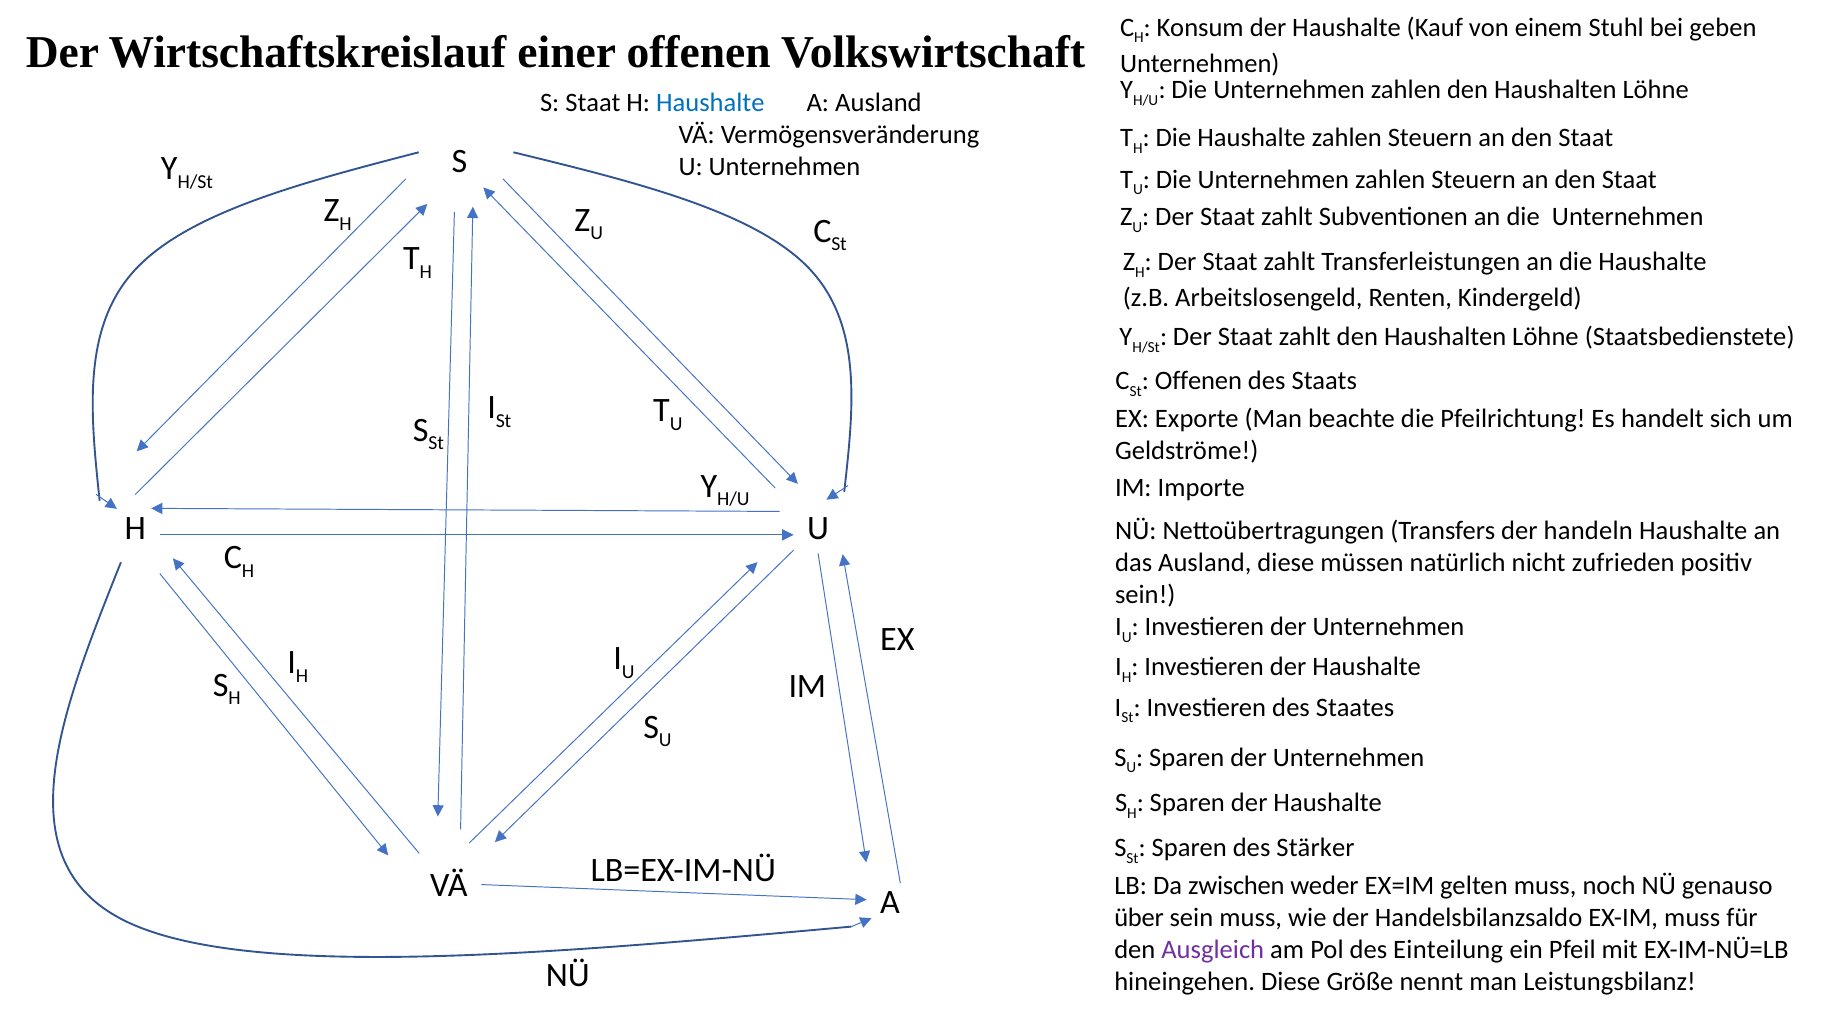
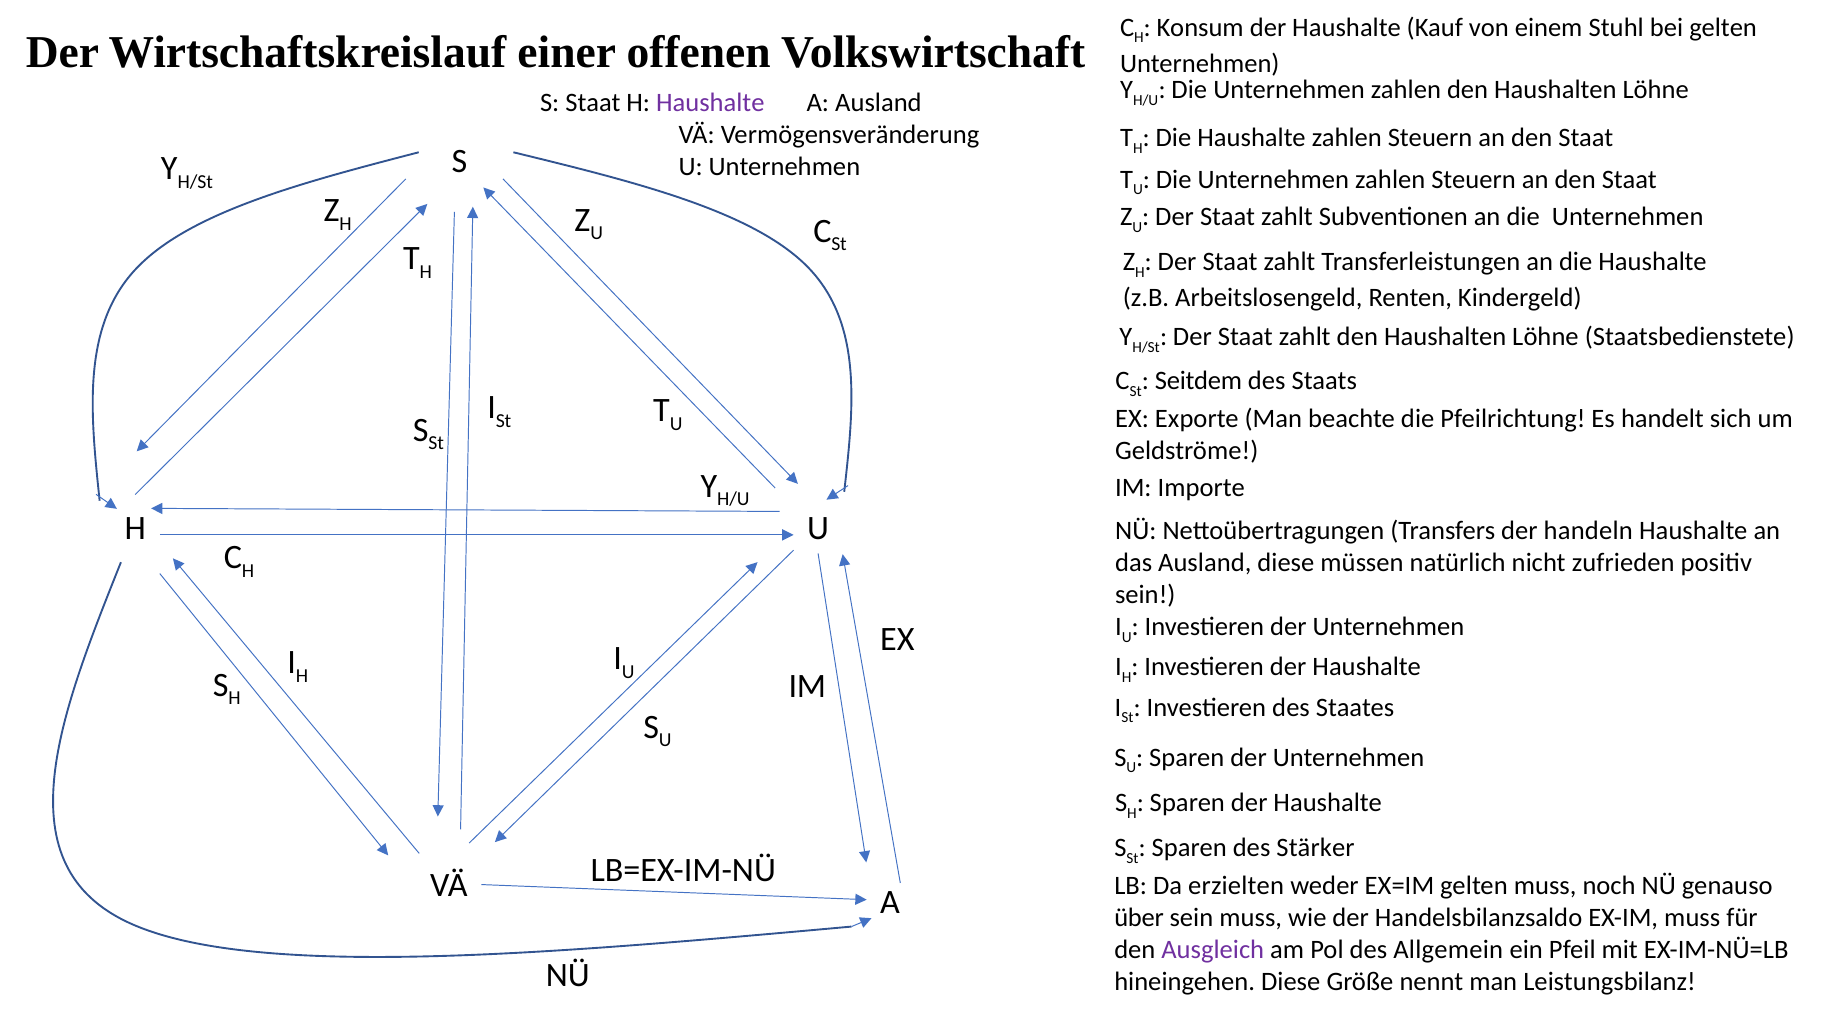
bei geben: geben -> gelten
Haushalte at (710, 102) colour: blue -> purple
Offenen at (1198, 381): Offenen -> Seitdem
zwischen: zwischen -> erzielten
Einteilung: Einteilung -> Allgemein
